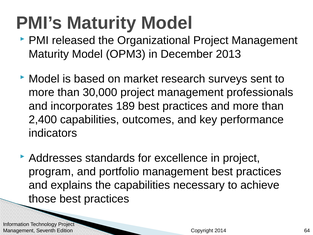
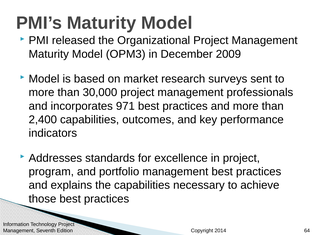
2013: 2013 -> 2009
189: 189 -> 971
